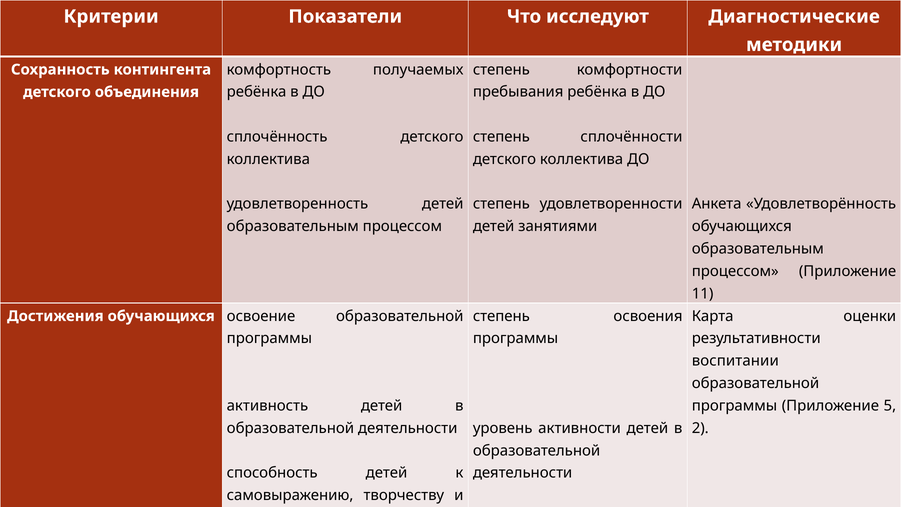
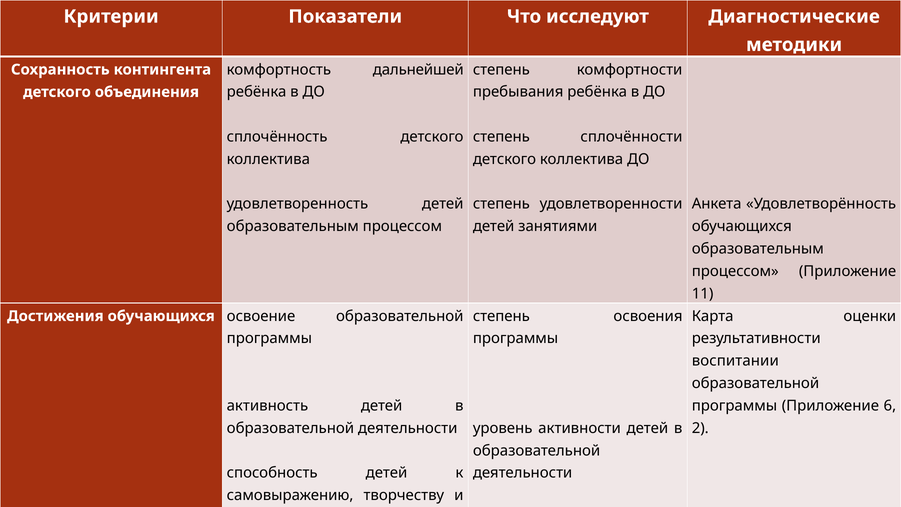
получаемых: получаемых -> дальнейшей
5: 5 -> 6
